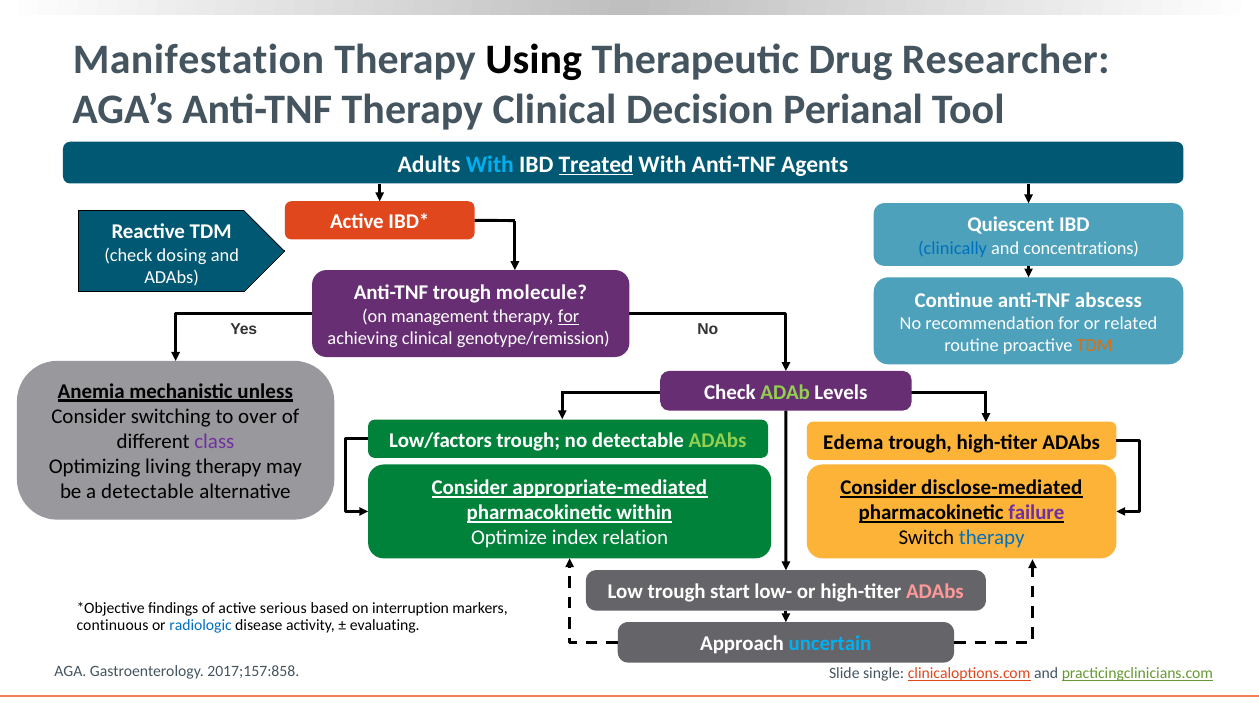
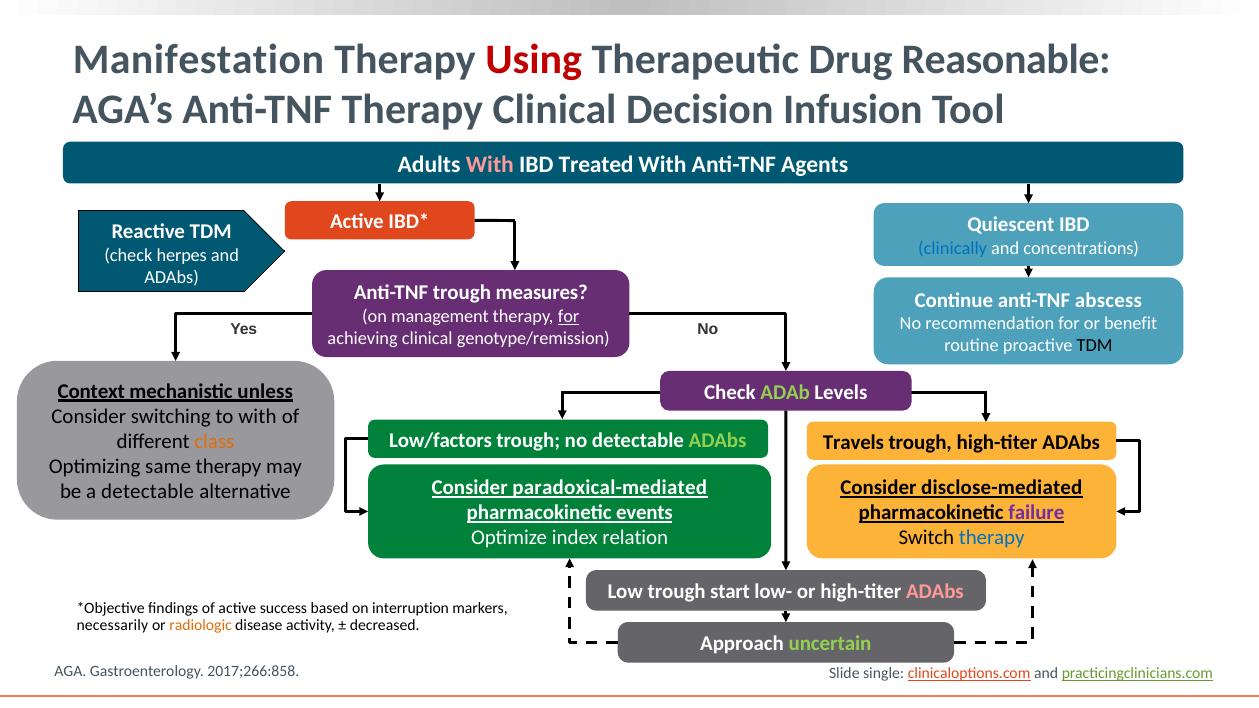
Using colour: black -> red
Researcher: Researcher -> Reasonable
Perianal: Perianal -> Infusion
With at (490, 164) colour: light blue -> pink
Treated underline: present -> none
dosing: dosing -> herpes
molecule: molecule -> measures
related: related -> benefit
TDM at (1095, 346) colour: orange -> black
Anemia: Anemia -> Context
to over: over -> with
class colour: purple -> orange
Edema: Edema -> Travels
living: living -> same
appropriate-mediated: appropriate-mediated -> paradoxical-mediated
within: within -> events
serious: serious -> success
continuous: continuous -> necessarily
radiologic colour: blue -> orange
evaluating: evaluating -> decreased
uncertain colour: light blue -> light green
2017;157:858: 2017;157:858 -> 2017;266:858
